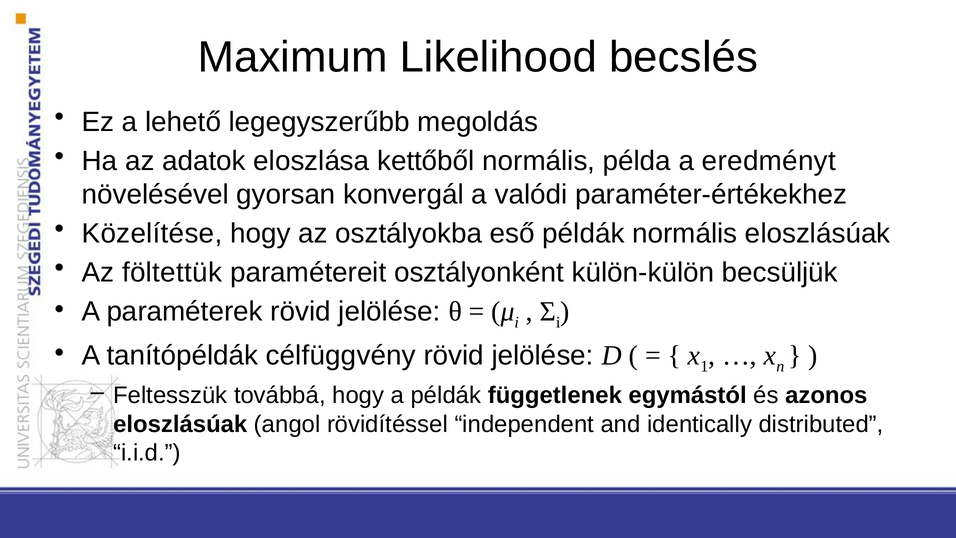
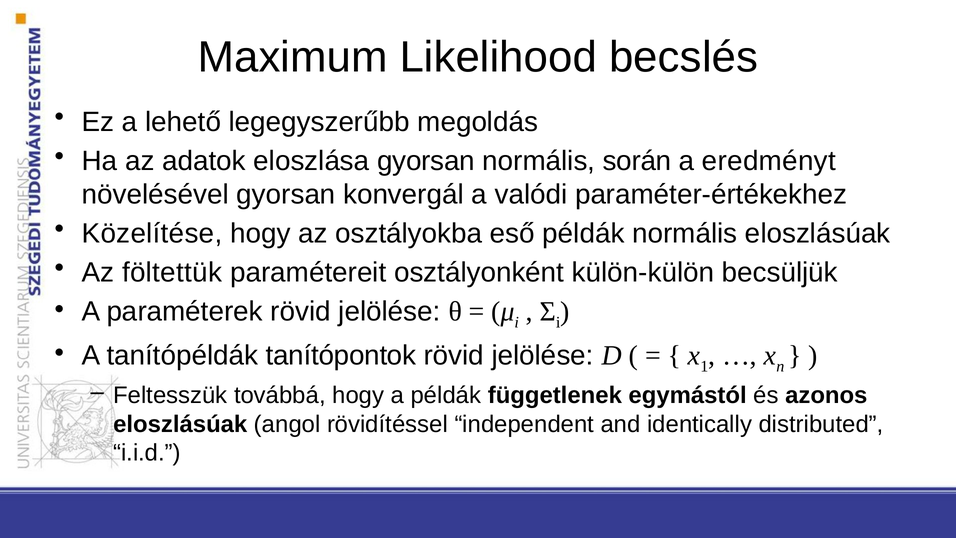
eloszlása kettőből: kettőből -> gyorsan
példa: példa -> során
célfüggvény: célfüggvény -> tanítópontok
